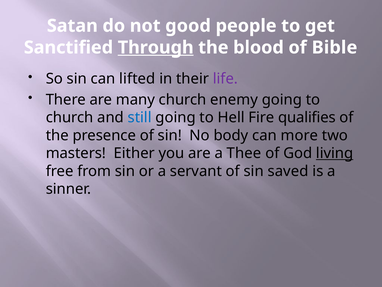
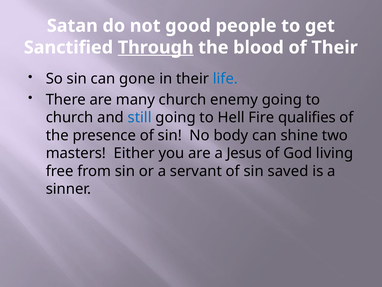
of Bible: Bible -> Their
lifted: lifted -> gone
life colour: purple -> blue
more: more -> shine
Thee: Thee -> Jesus
living underline: present -> none
